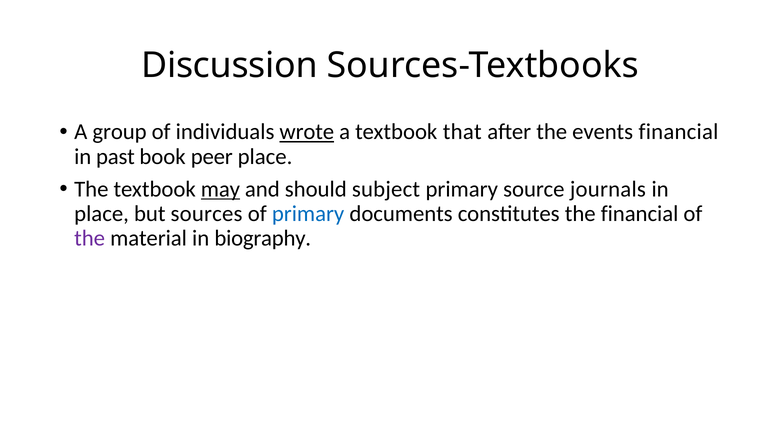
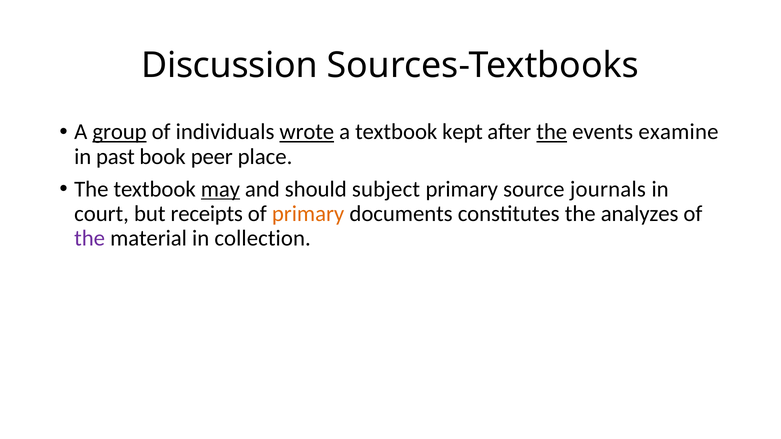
group underline: none -> present
that: that -> kept
the at (552, 132) underline: none -> present
events financial: financial -> examine
place at (102, 214): place -> court
sources: sources -> receipts
primary at (308, 214) colour: blue -> orange
the financial: financial -> analyzes
biography: biography -> collection
